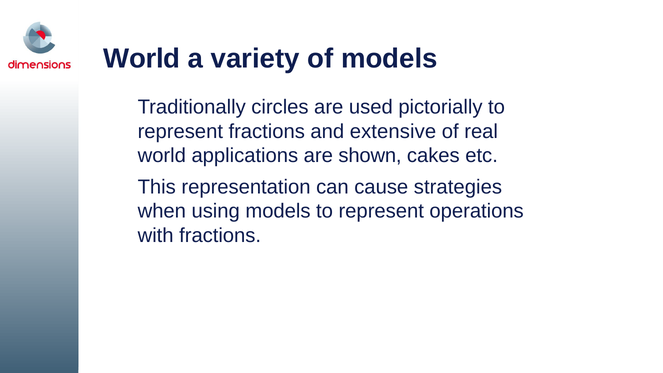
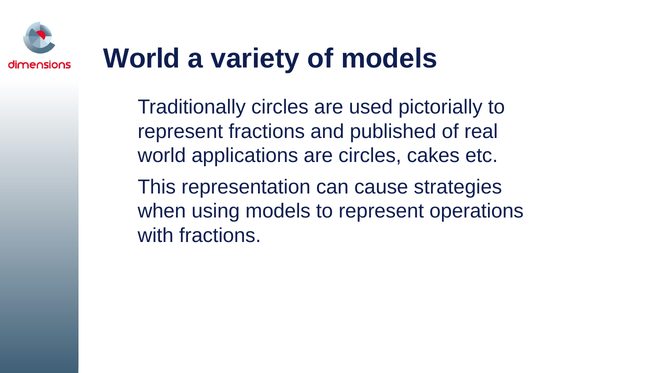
extensive: extensive -> published
are shown: shown -> circles
